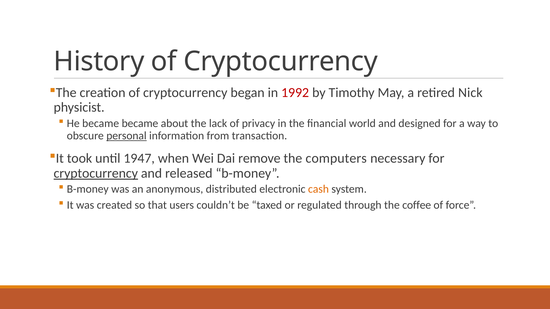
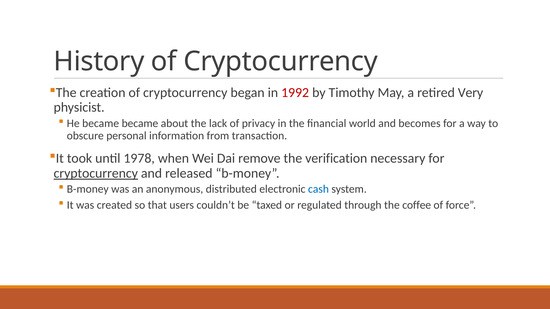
Nick: Nick -> Very
designed: designed -> becomes
personal underline: present -> none
1947: 1947 -> 1978
computers: computers -> verification
cash colour: orange -> blue
